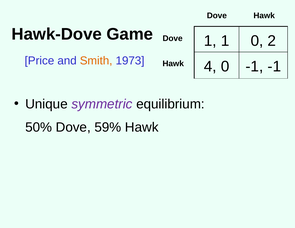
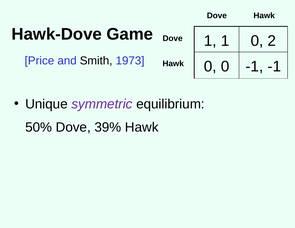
Smith colour: orange -> black
4 at (210, 66): 4 -> 0
59%: 59% -> 39%
